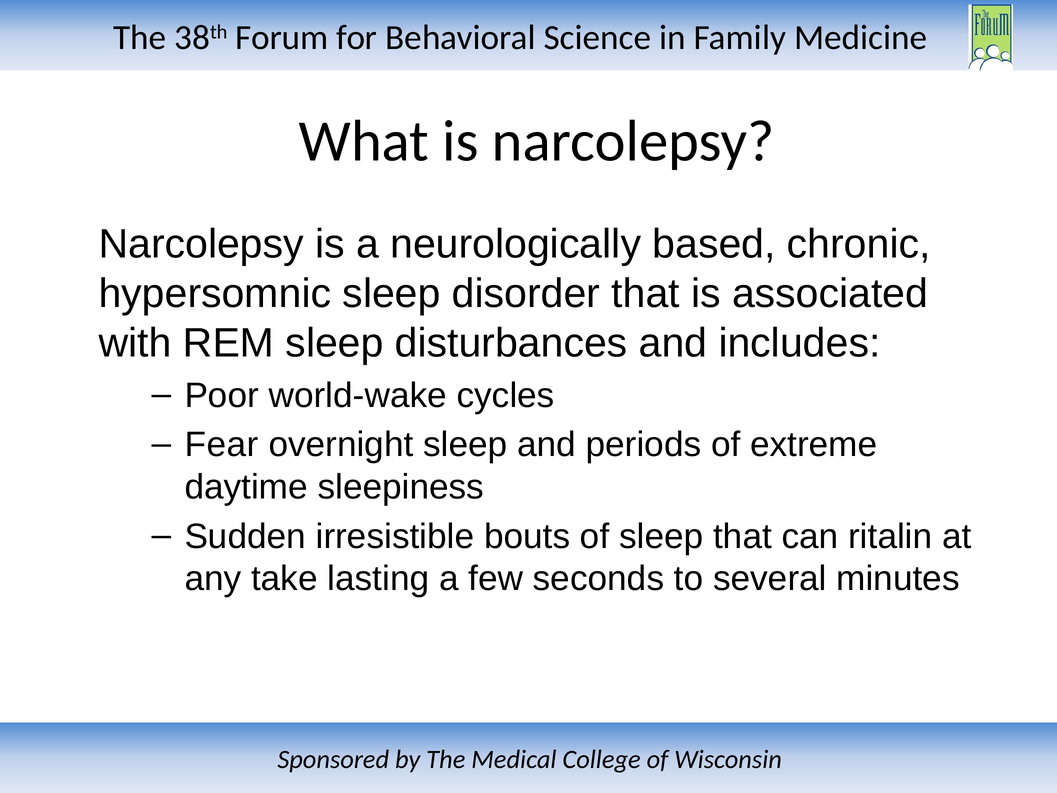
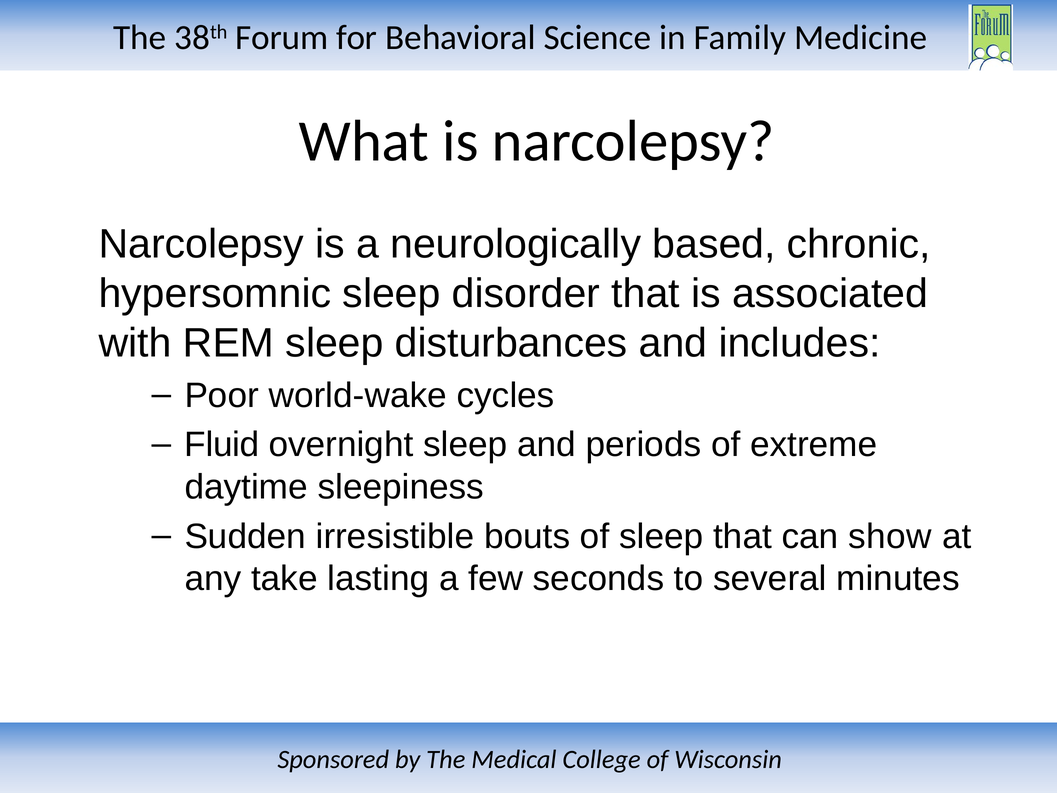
Fear: Fear -> Fluid
ritalin: ritalin -> show
